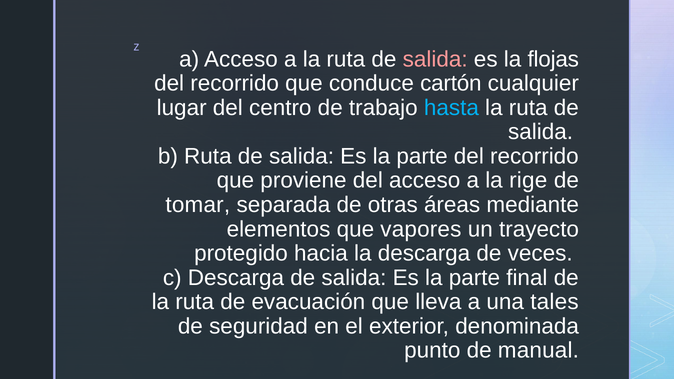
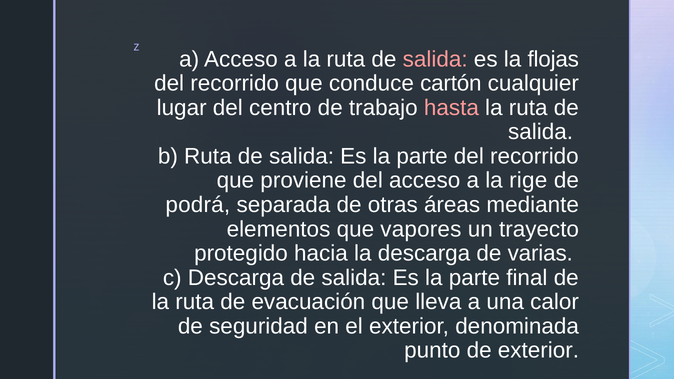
hasta colour: light blue -> pink
tomar: tomar -> podrá
veces: veces -> varias
tales: tales -> calor
de manual: manual -> exterior
